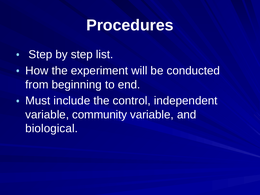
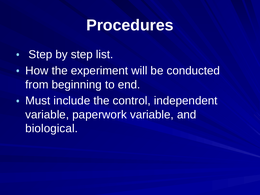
community: community -> paperwork
